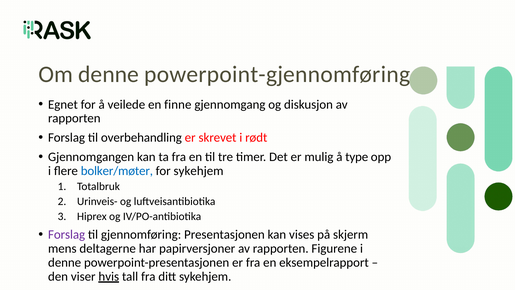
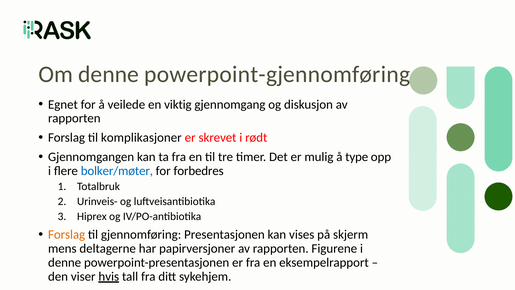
finne: finne -> viktig
overbehandling: overbehandling -> komplikasjoner
for sykehjem: sykehjem -> forbedres
Forslag at (67, 234) colour: purple -> orange
